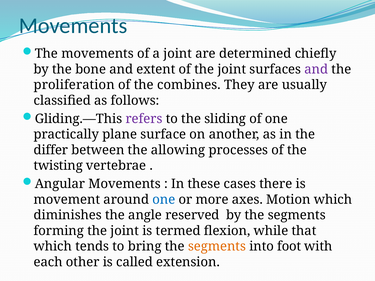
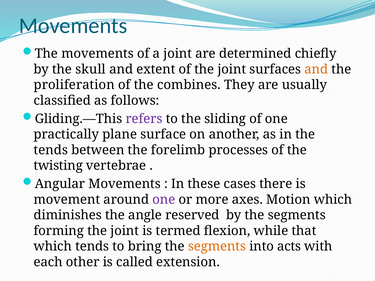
bone: bone -> skull
and at (316, 69) colour: purple -> orange
differ at (51, 150): differ -> tends
allowing: allowing -> forelimb
one at (164, 200) colour: blue -> purple
foot: foot -> acts
